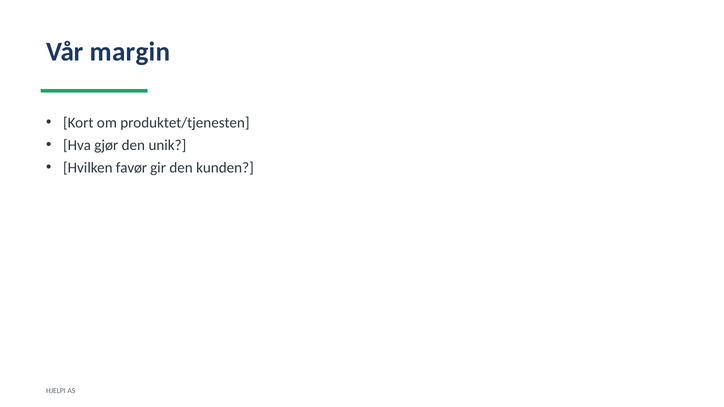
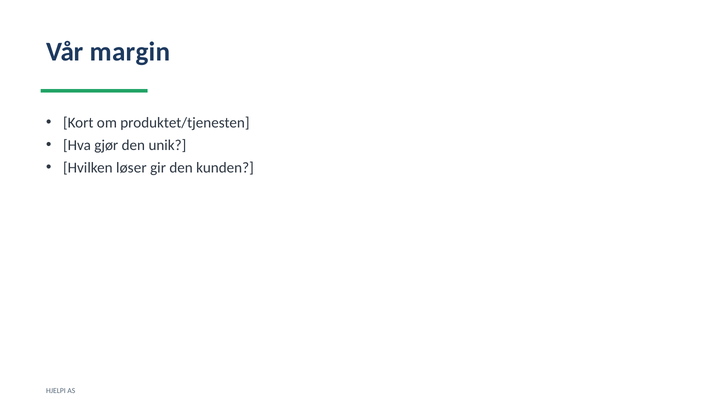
favør: favør -> løser
